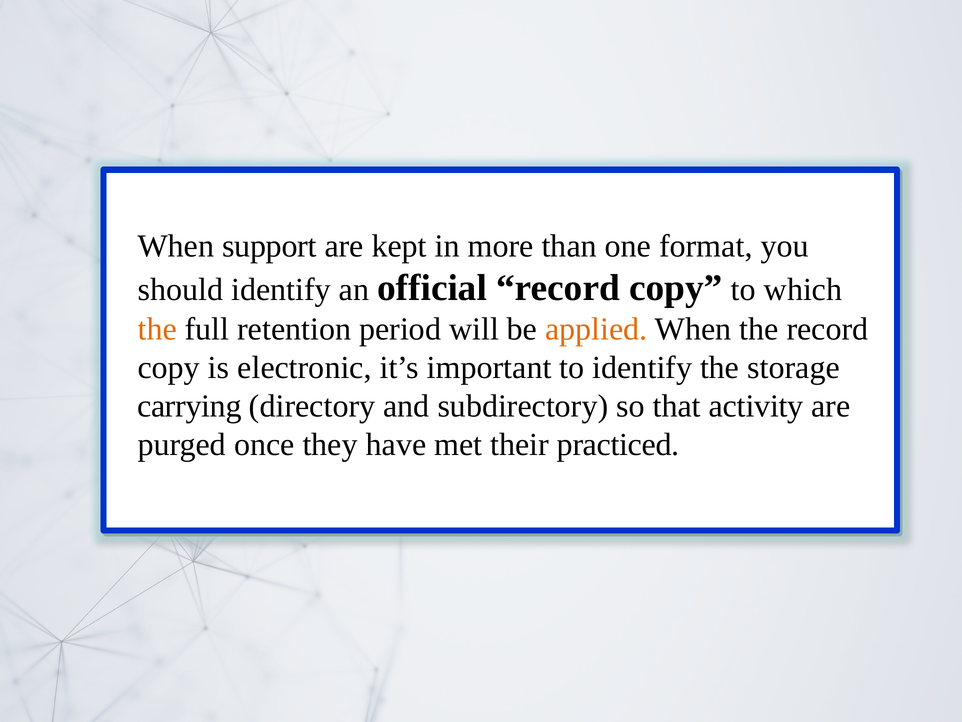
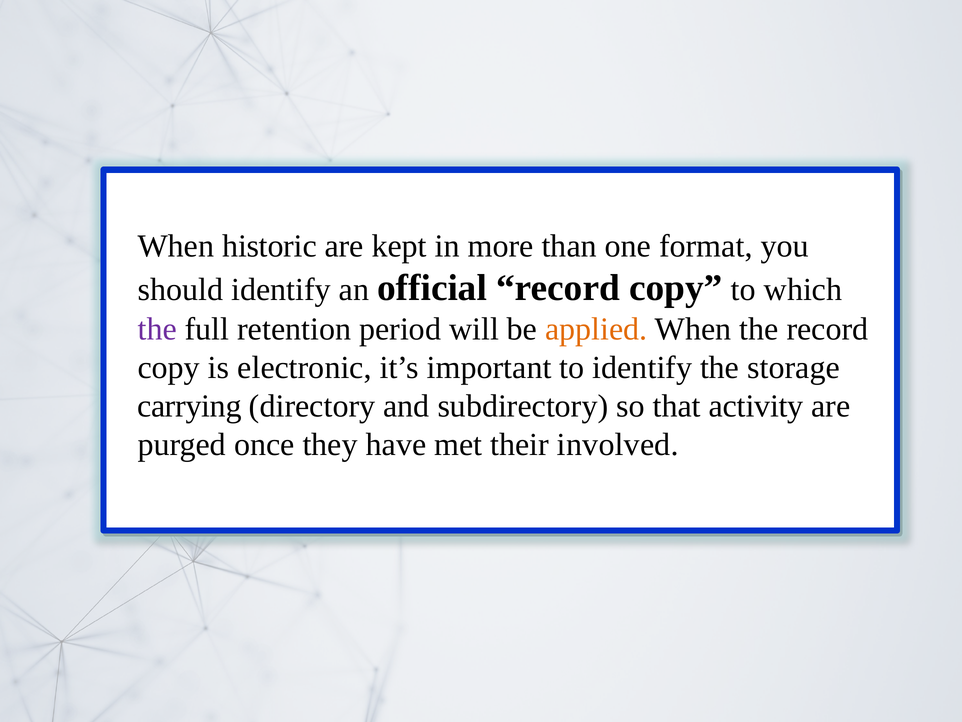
support: support -> historic
the at (157, 329) colour: orange -> purple
practiced: practiced -> involved
